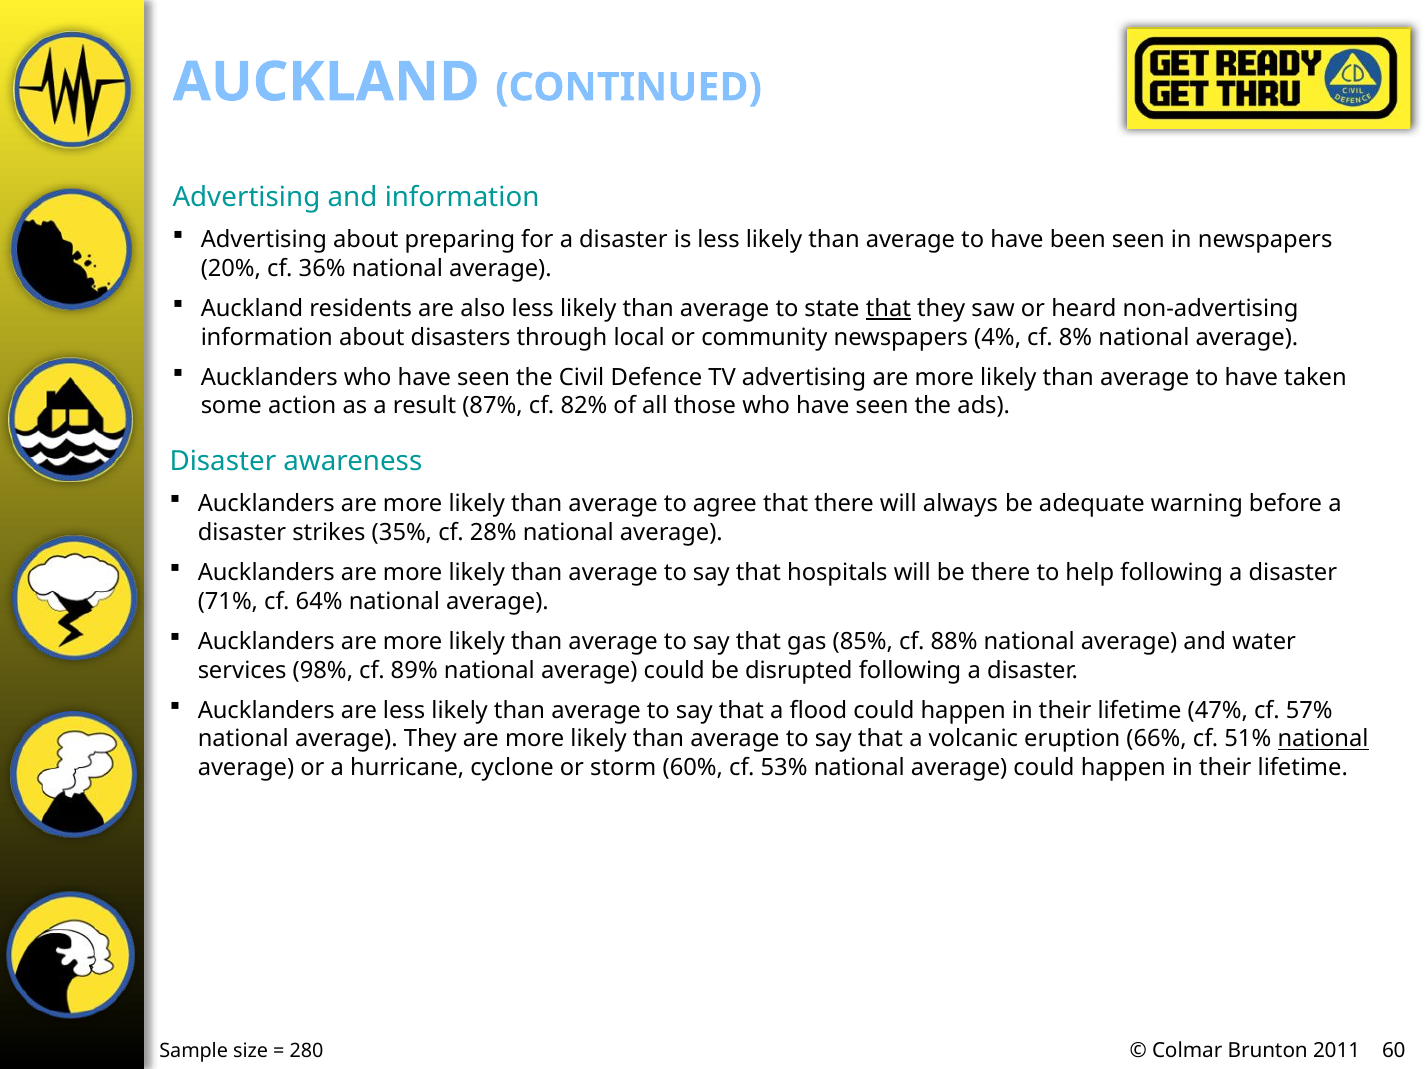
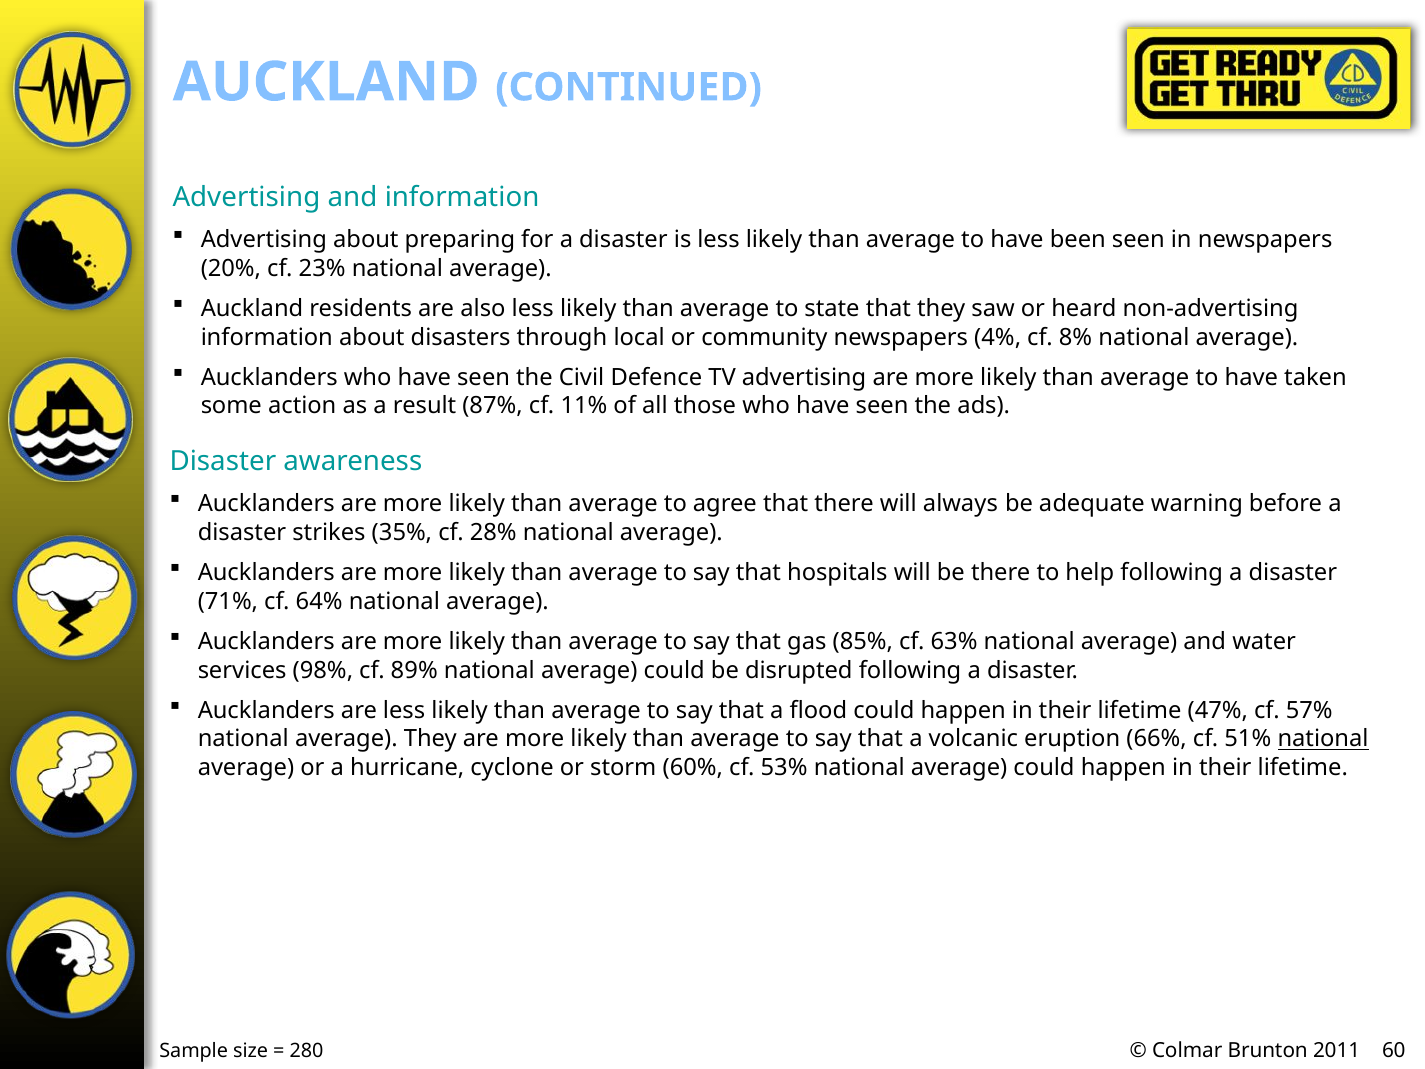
36%: 36% -> 23%
that at (888, 309) underline: present -> none
82%: 82% -> 11%
88%: 88% -> 63%
